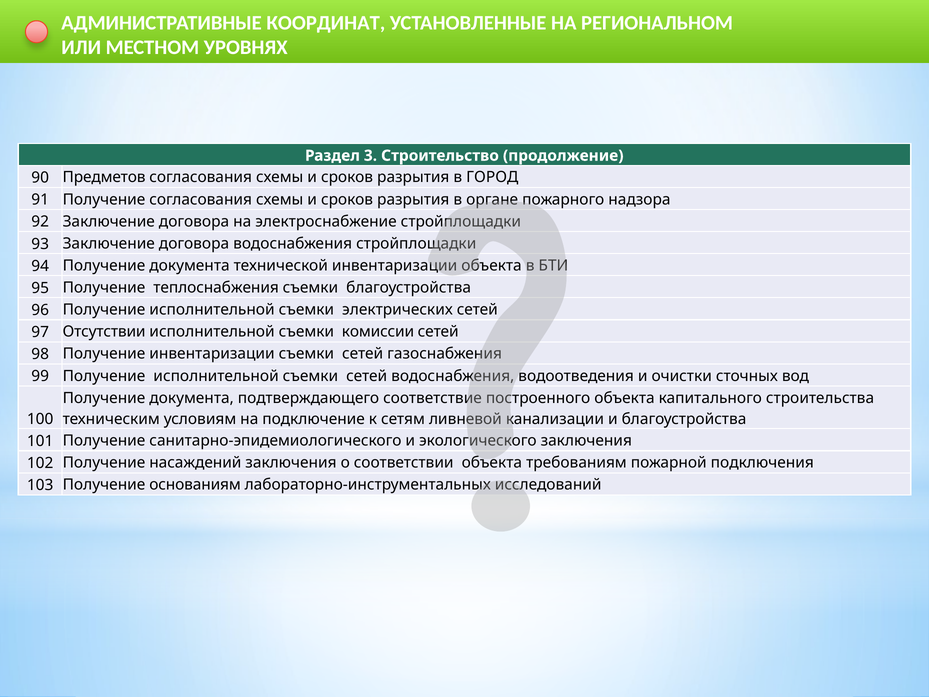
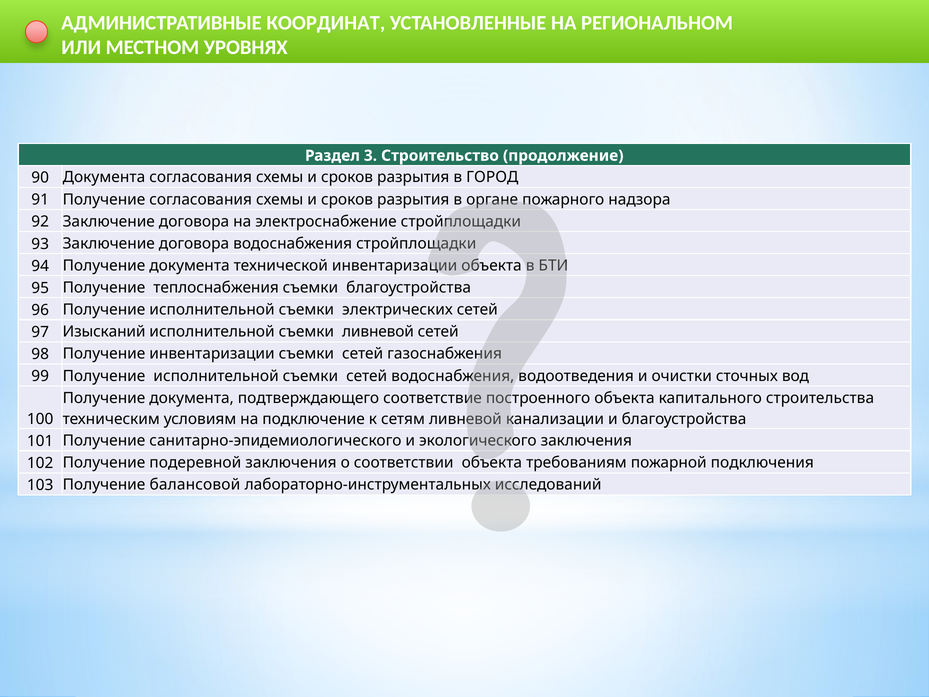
Предметов at (104, 177): Предметов -> Документа
Отсутствии: Отсутствии -> Изысканий
съемки комиссии: комиссии -> ливневой
насаждений: насаждений -> подеревной
основаниям: основаниям -> балансовой
